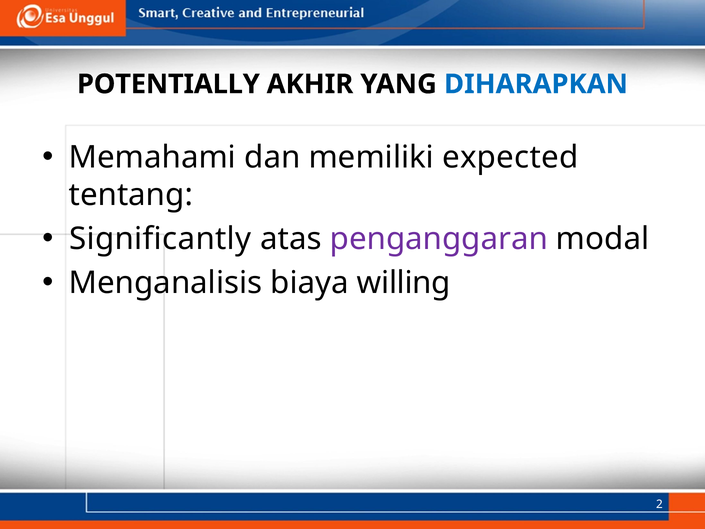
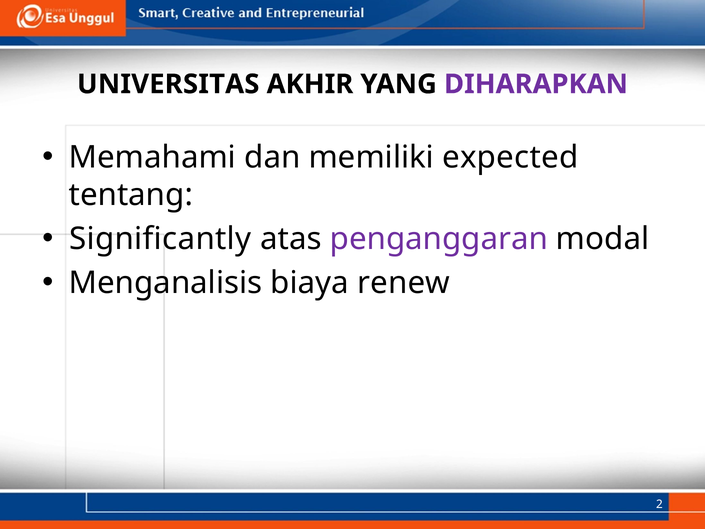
POTENTIALLY: POTENTIALLY -> UNIVERSITAS
DIHARAPKAN colour: blue -> purple
willing: willing -> renew
